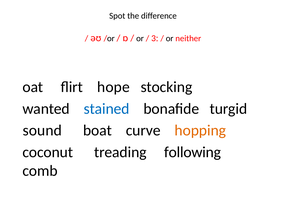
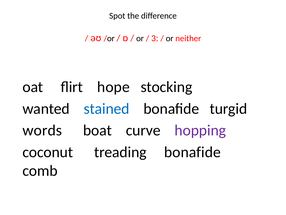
sound: sound -> words
hopping colour: orange -> purple
treading following: following -> bonafide
